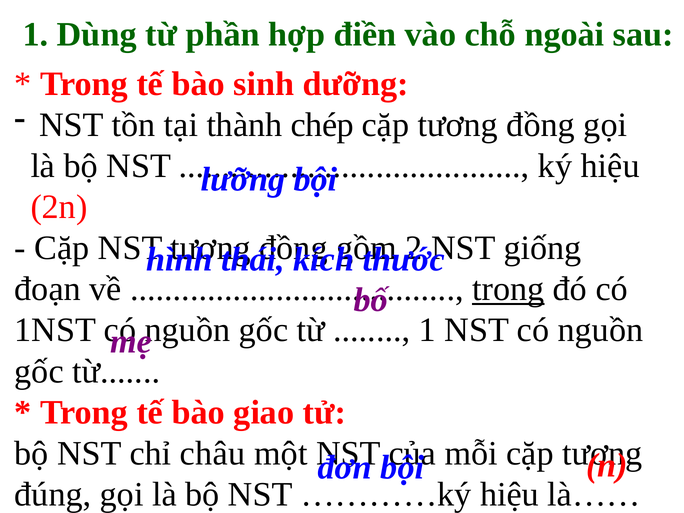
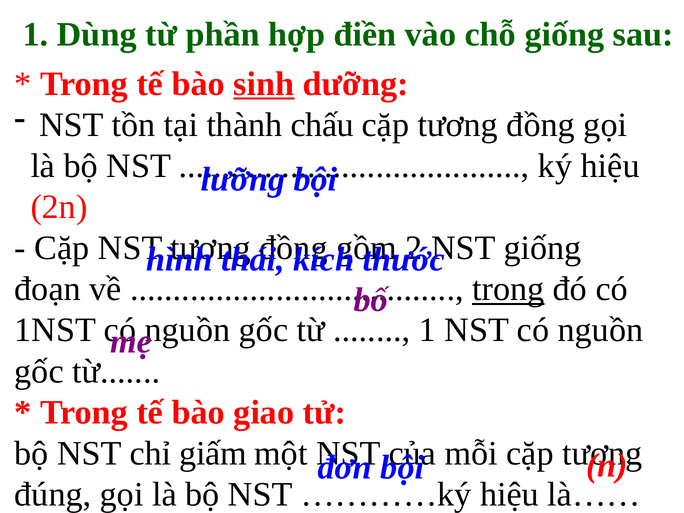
chỗ ngoài: ngoài -> giống
sinh underline: none -> present
chép: chép -> chấu
châu: châu -> giấm
